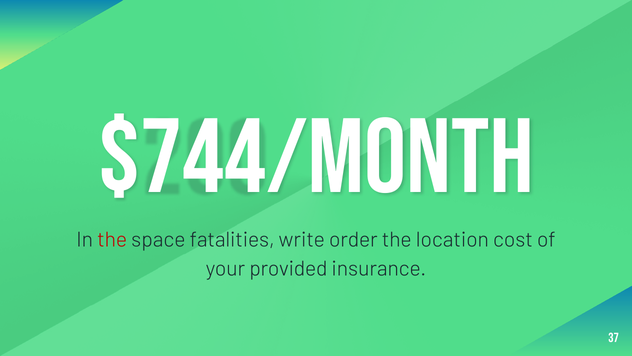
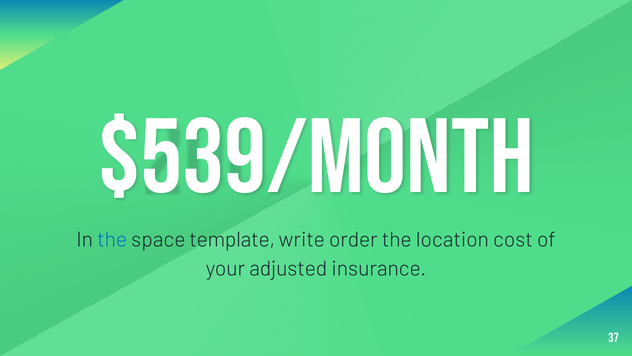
$744/month: $744/month -> $539/month
the at (112, 239) colour: red -> blue
fatalities: fatalities -> template
provided: provided -> adjusted
